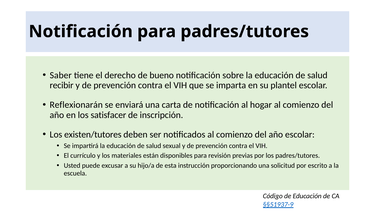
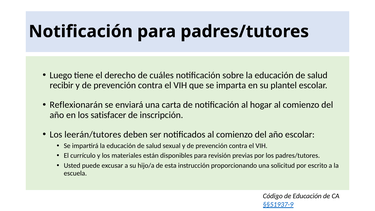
Saber: Saber -> Luego
bueno: bueno -> cuáles
existen/tutores: existen/tutores -> leerán/tutores
